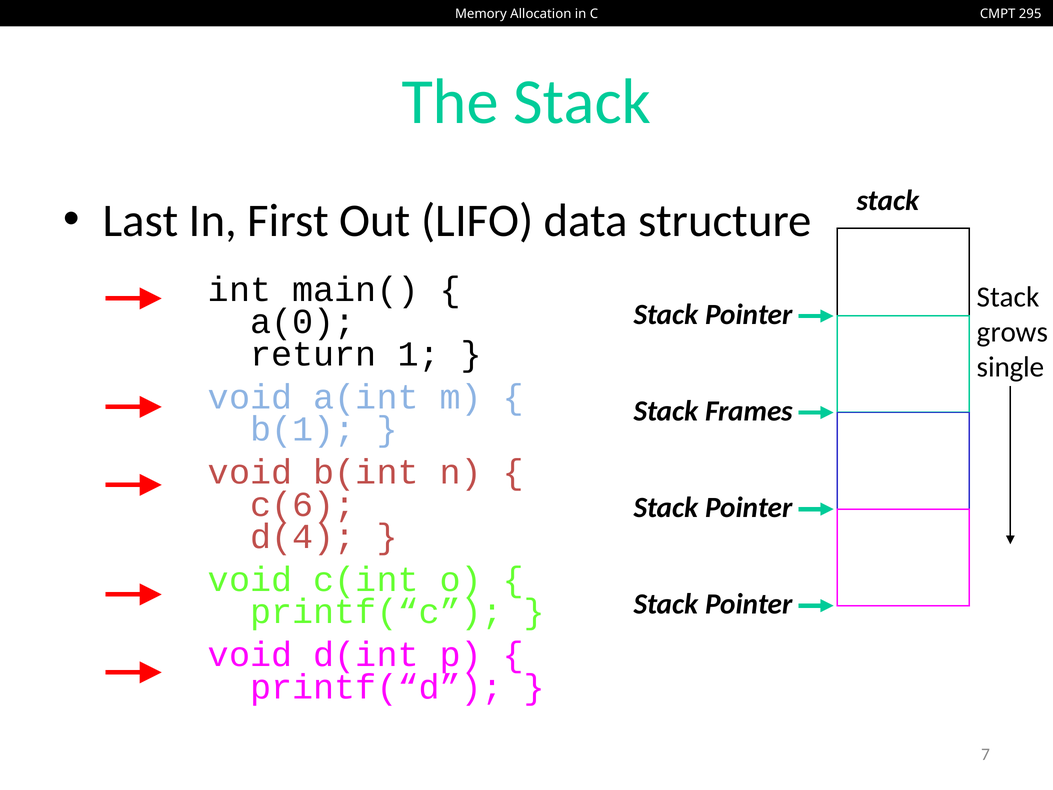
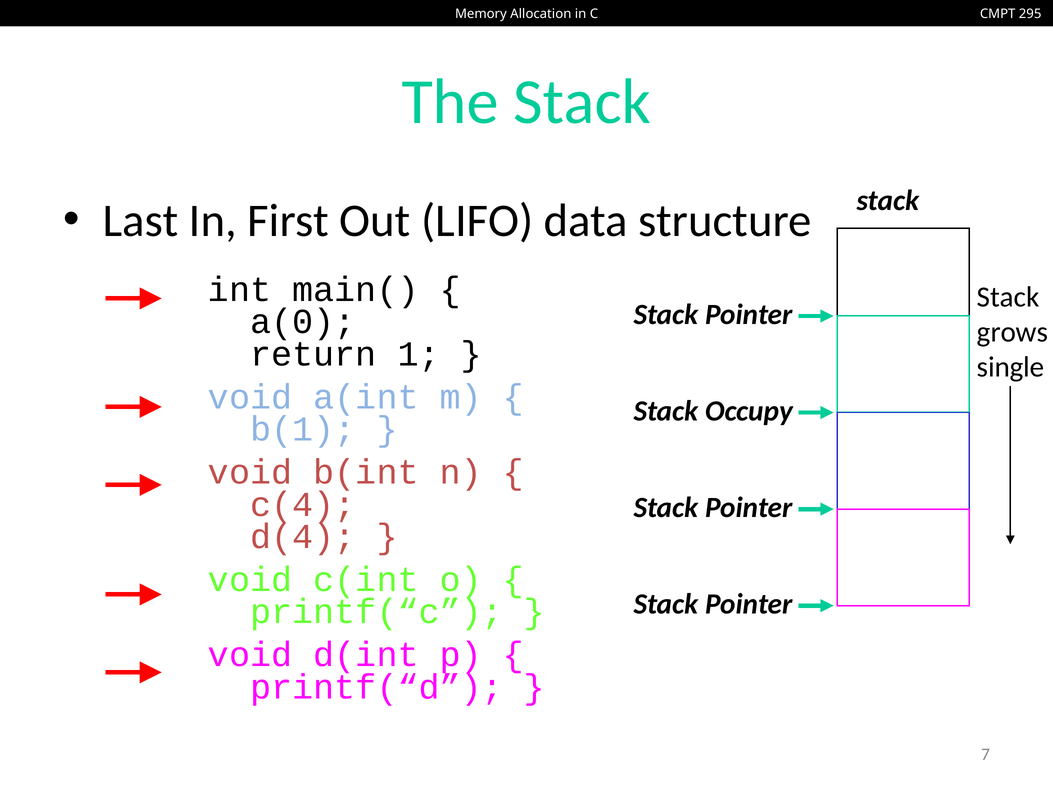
Frames: Frames -> Occupy
c(6: c(6 -> c(4
